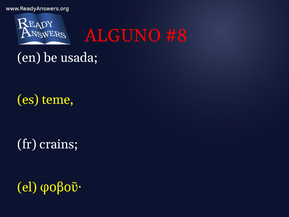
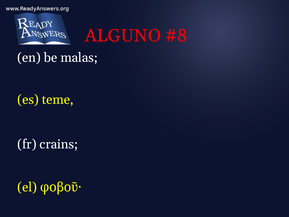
usada: usada -> malas
